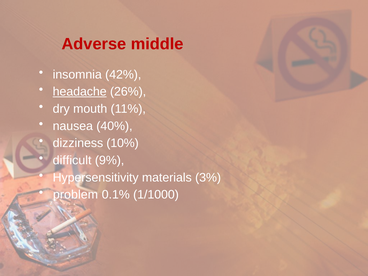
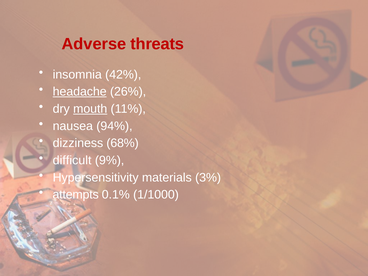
middle: middle -> threats
mouth underline: none -> present
40%: 40% -> 94%
10%: 10% -> 68%
problem: problem -> attempts
